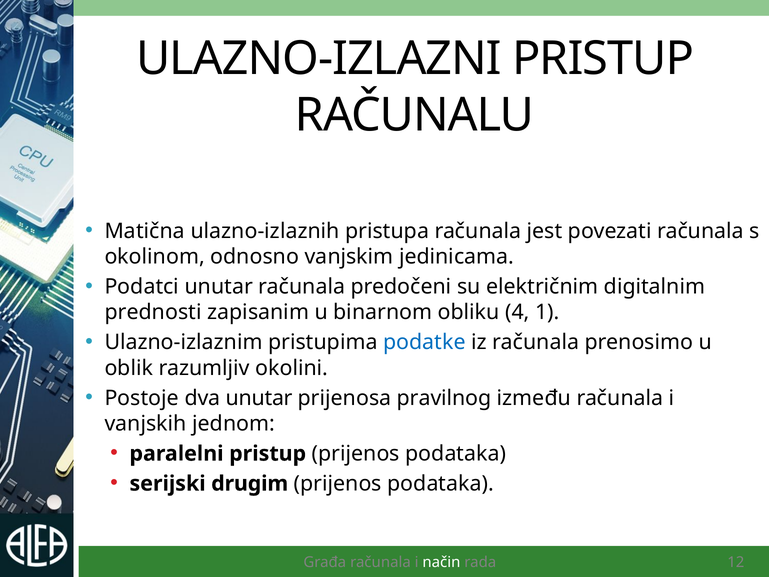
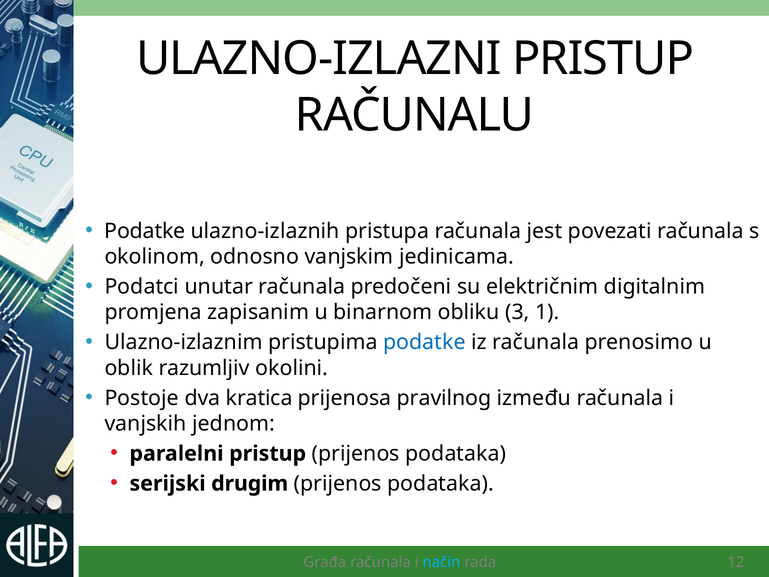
Matična at (145, 231): Matična -> Podatke
prednosti: prednosti -> promjena
4: 4 -> 3
dva unutar: unutar -> kratica
način colour: white -> light blue
